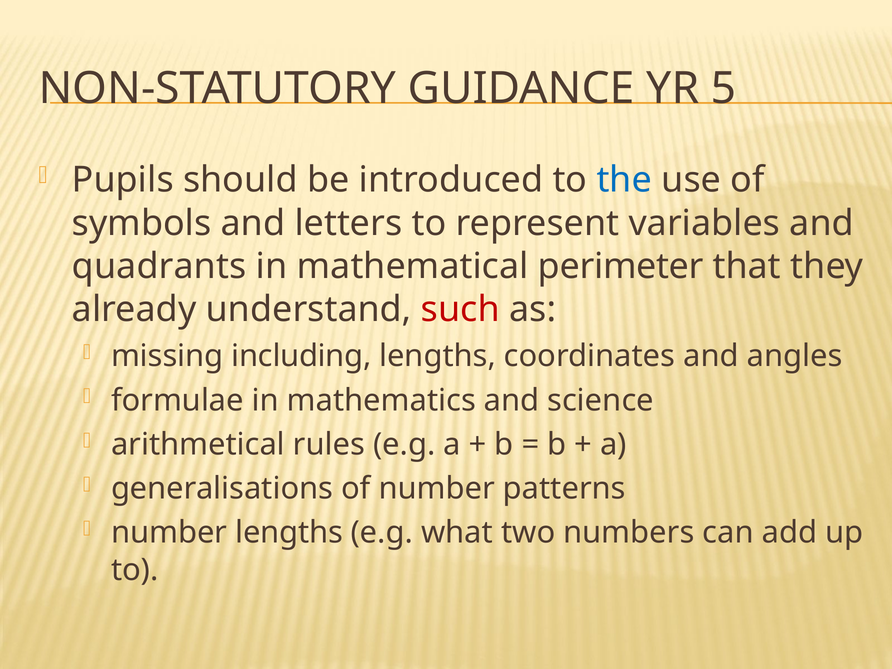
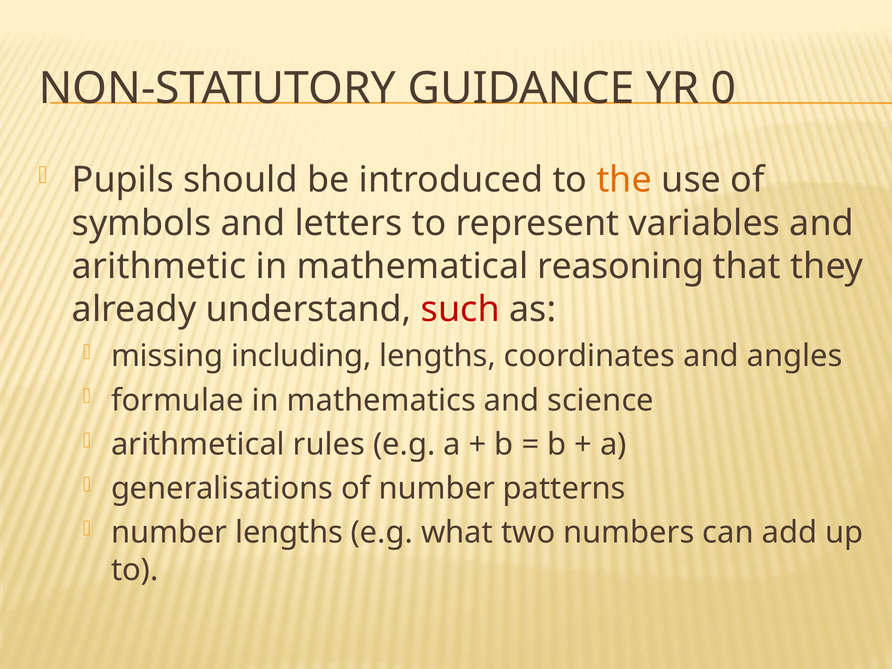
5: 5 -> 0
the colour: blue -> orange
quadrants: quadrants -> arithmetic
perimeter: perimeter -> reasoning
